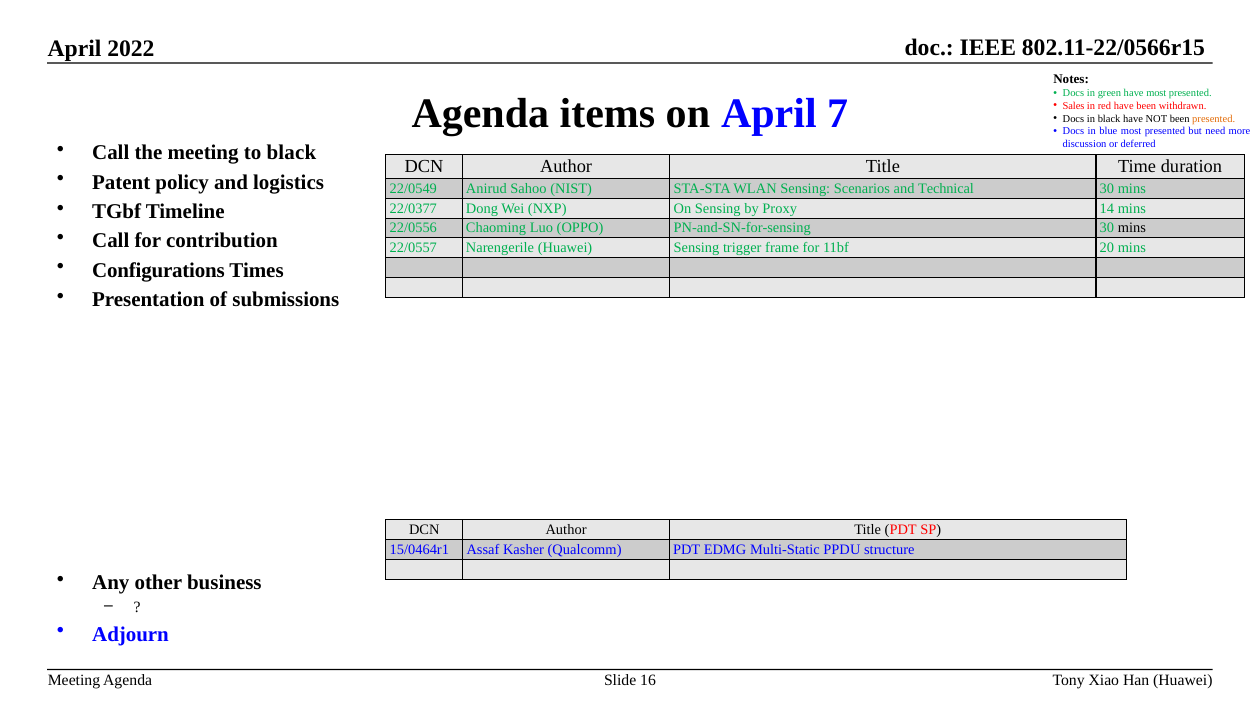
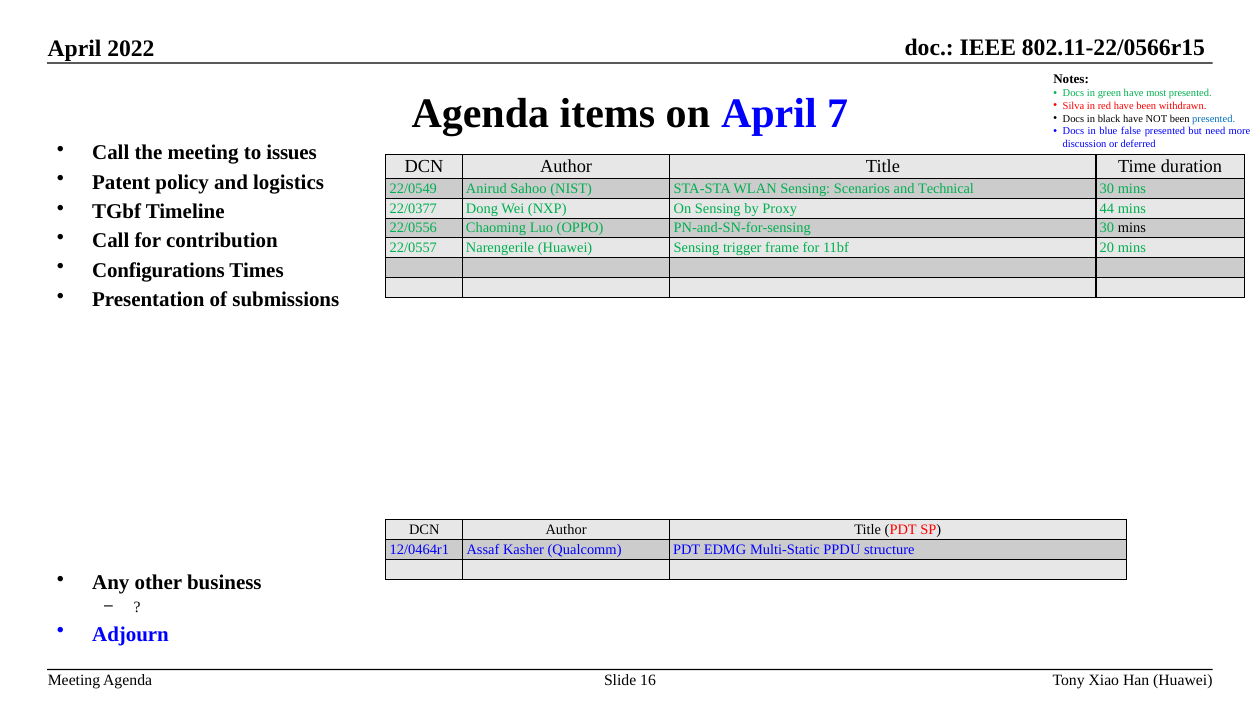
Sales: Sales -> Silva
presented at (1214, 119) colour: orange -> blue
blue most: most -> false
to black: black -> issues
14: 14 -> 44
15/0464r1: 15/0464r1 -> 12/0464r1
